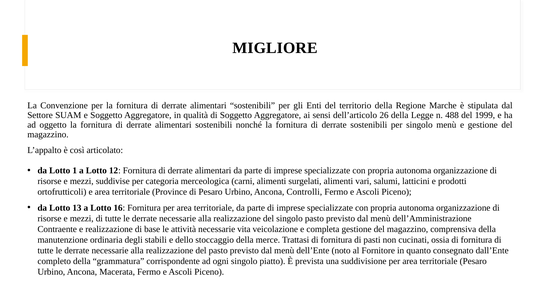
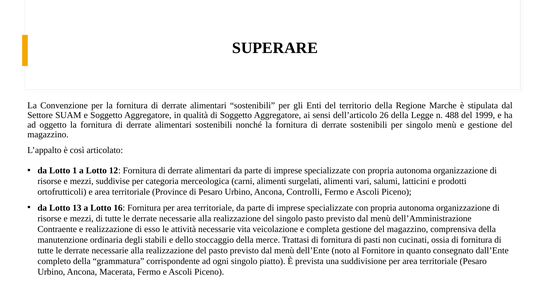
MIGLIORE: MIGLIORE -> SUPERARE
base: base -> esso
